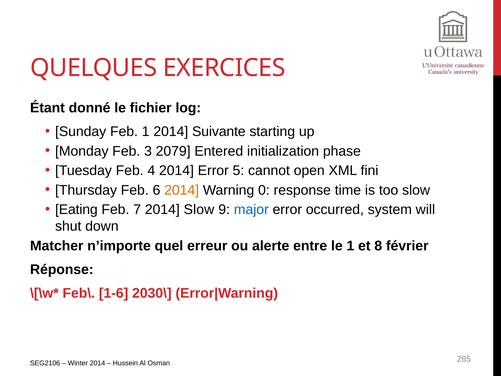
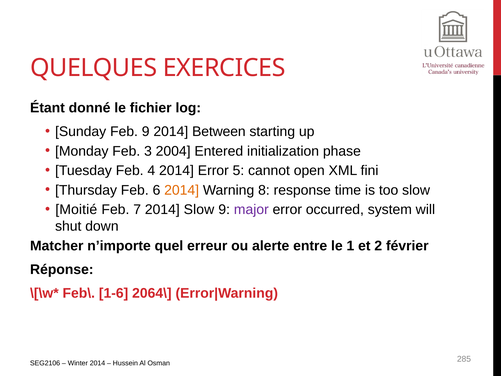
Feb 1: 1 -> 9
Suivante: Suivante -> Between
2079: 2079 -> 2004
0: 0 -> 8
Eating: Eating -> Moitié
major colour: blue -> purple
8: 8 -> 2
2030\: 2030\ -> 2064\
